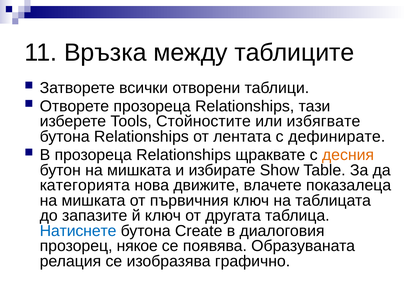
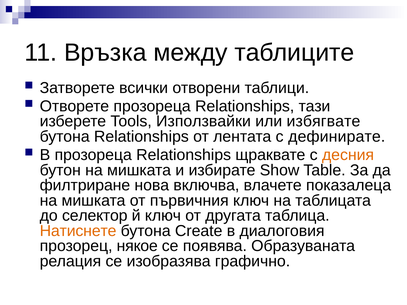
Стойностите: Стойностите -> Използвайки
категорията: категорията -> филтриране
движите: движите -> включва
запазите: запазите -> селектор
Натиснете colour: blue -> orange
